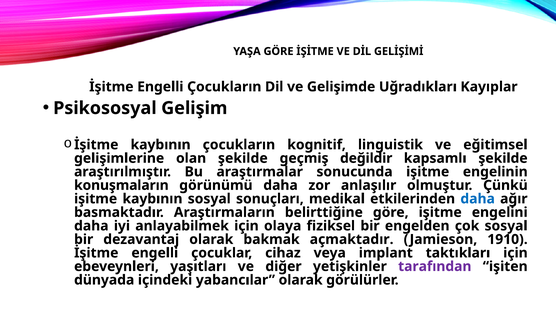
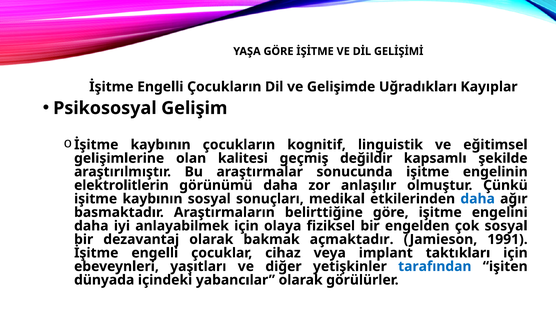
olan şekilde: şekilde -> kalitesi
konuşmaların: konuşmaların -> elektrolitlerin
1910: 1910 -> 1991
tarafından colour: purple -> blue
